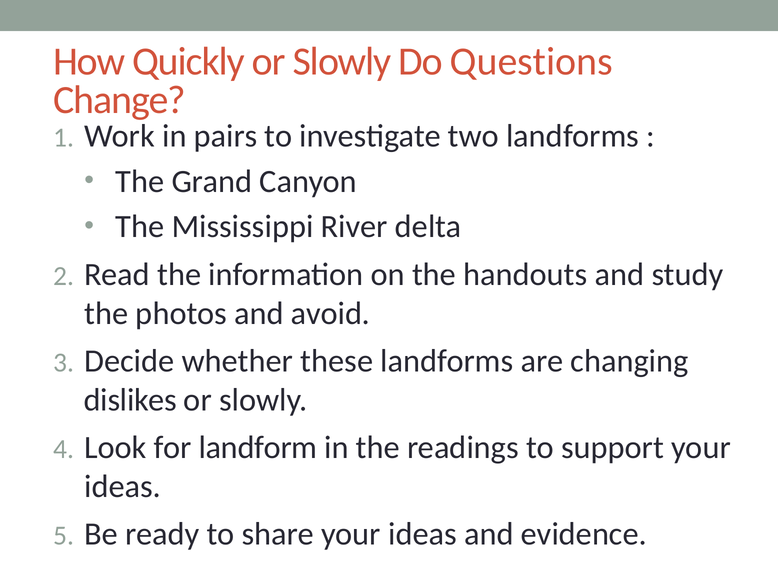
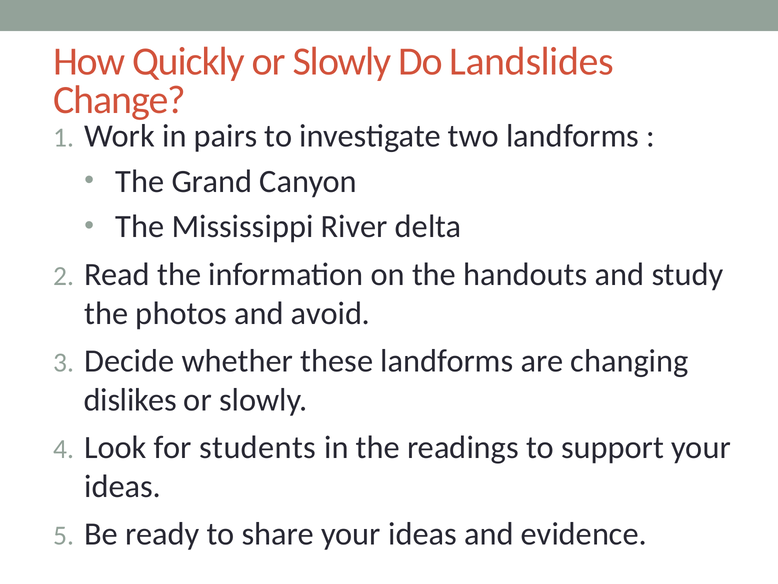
Questions: Questions -> Landslides
landform: landform -> students
